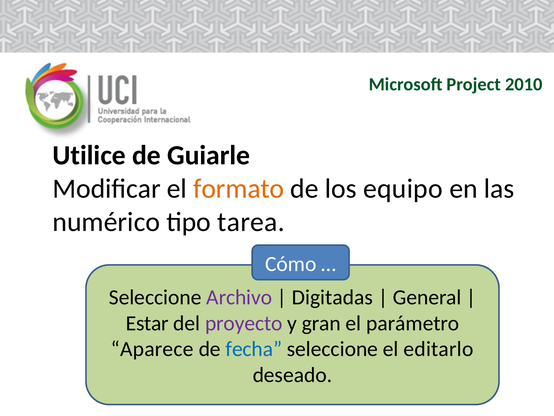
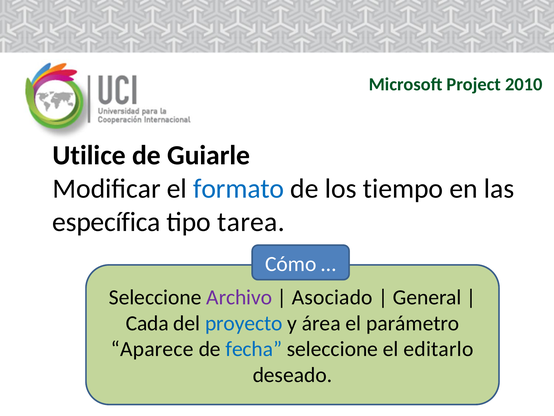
formato colour: orange -> blue
equipo: equipo -> tiempo
numérico: numérico -> específica
Digitadas: Digitadas -> Asociado
Estar: Estar -> Cada
proyecto colour: purple -> blue
gran: gran -> área
